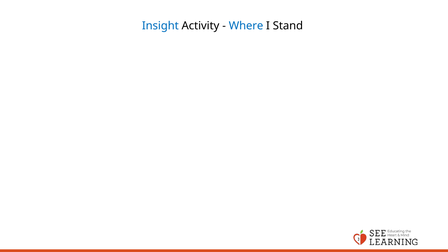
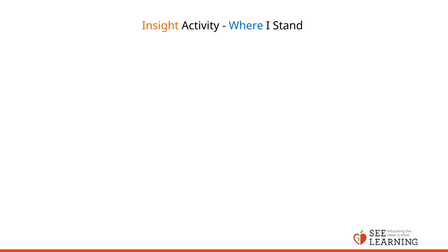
Insight colour: blue -> orange
